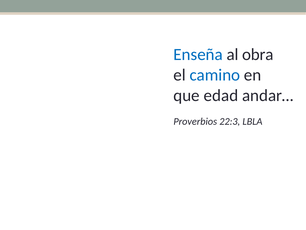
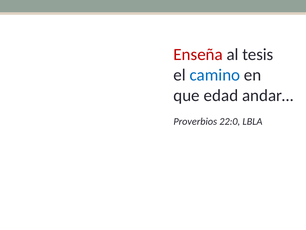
Enseña colour: blue -> red
obra: obra -> tesis
22:3: 22:3 -> 22:0
